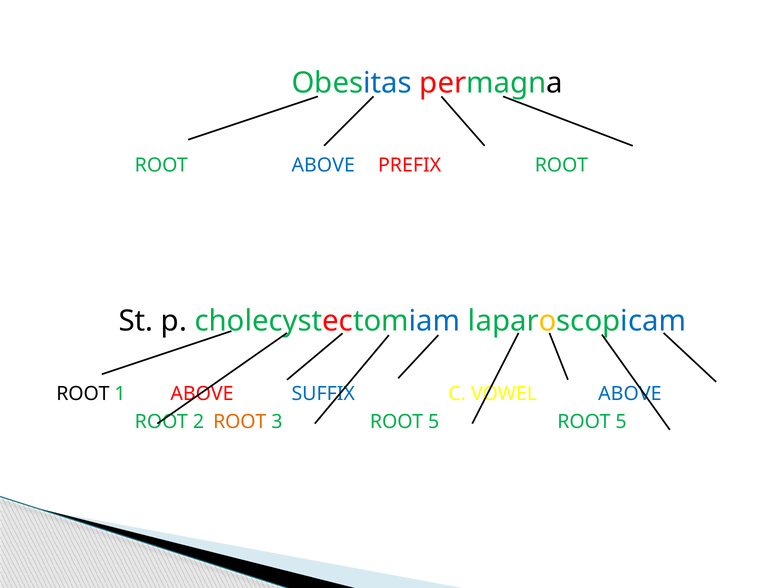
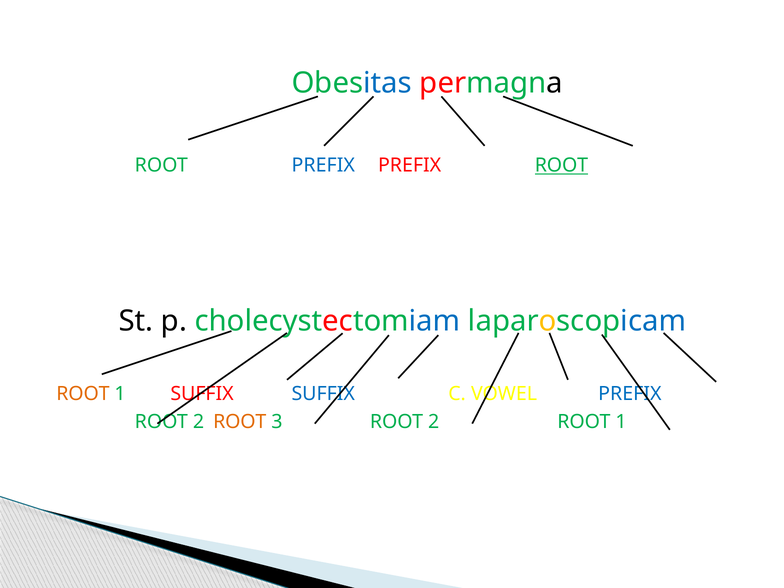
ROOT ABOVE: ABOVE -> PREFIX
ROOT at (561, 166) underline: none -> present
ROOT at (83, 394) colour: black -> orange
1 ABOVE: ABOVE -> SUFFIX
VOWEL ABOVE: ABOVE -> PREFIX
3 ROOT 5: 5 -> 2
5 at (621, 422): 5 -> 1
